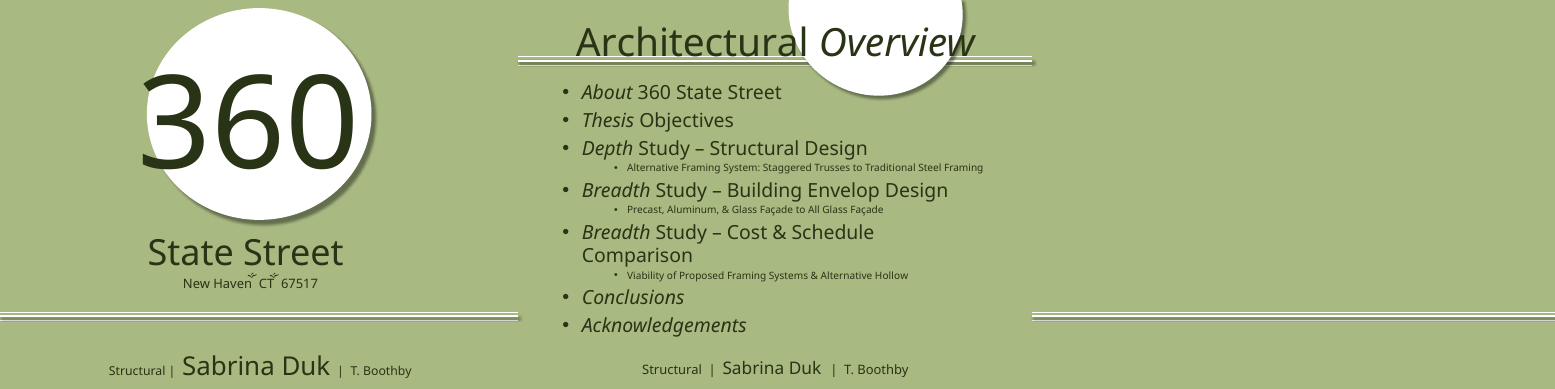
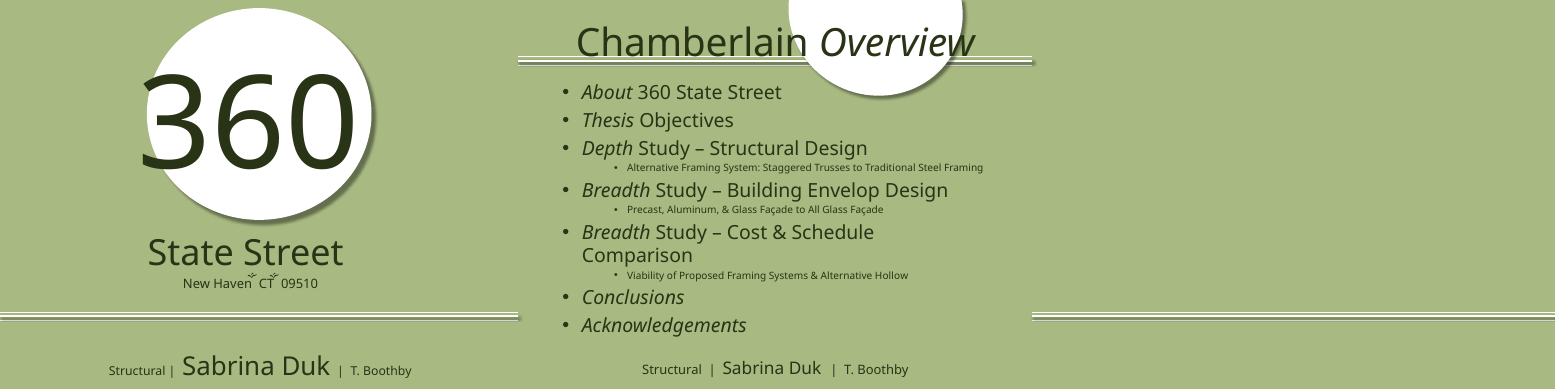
Architectural: Architectural -> Chamberlain
67517: 67517 -> 09510
